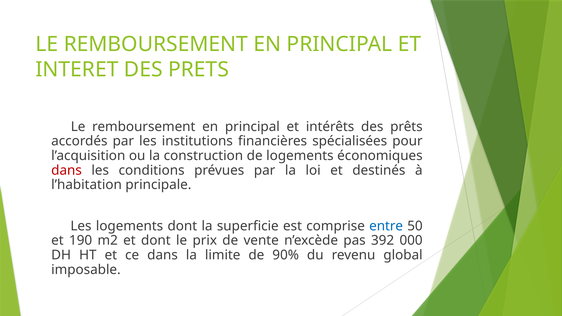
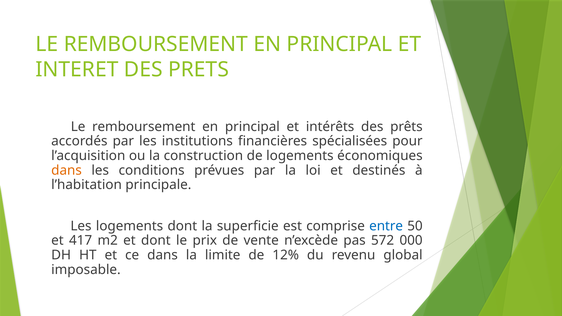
dans at (67, 170) colour: red -> orange
190: 190 -> 417
392: 392 -> 572
90%: 90% -> 12%
